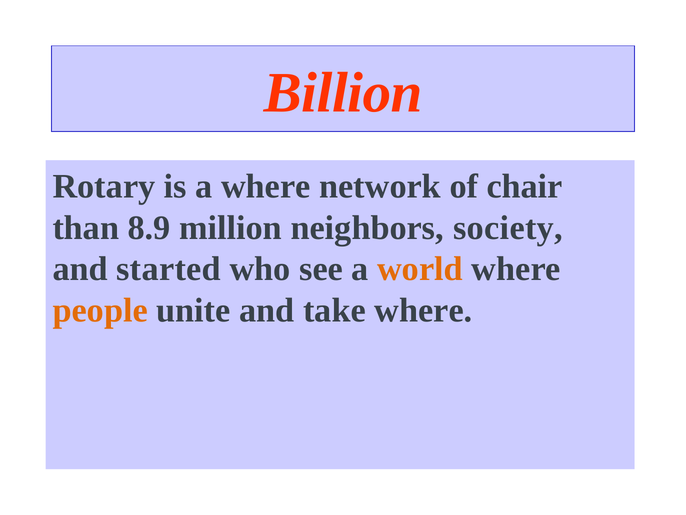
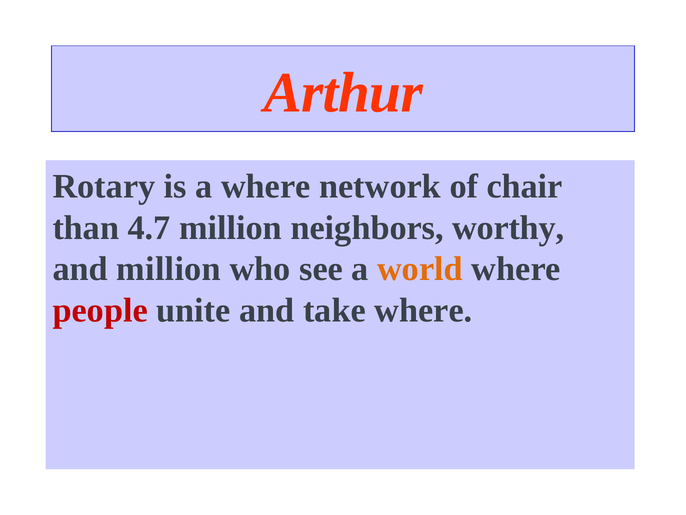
Billion: Billion -> Arthur
8.9: 8.9 -> 4.7
society: society -> worthy
and started: started -> million
people colour: orange -> red
